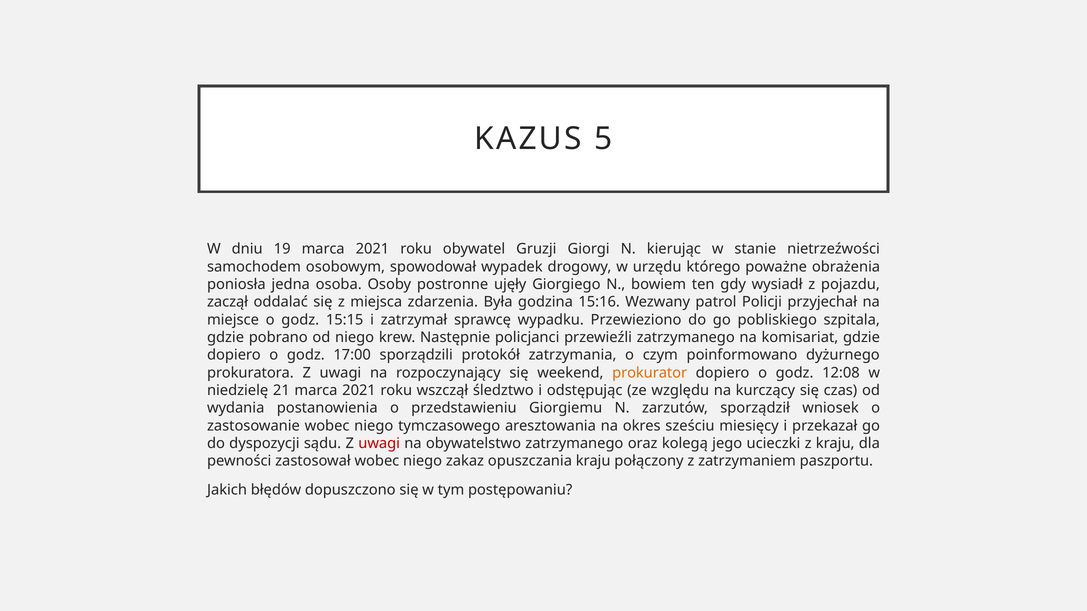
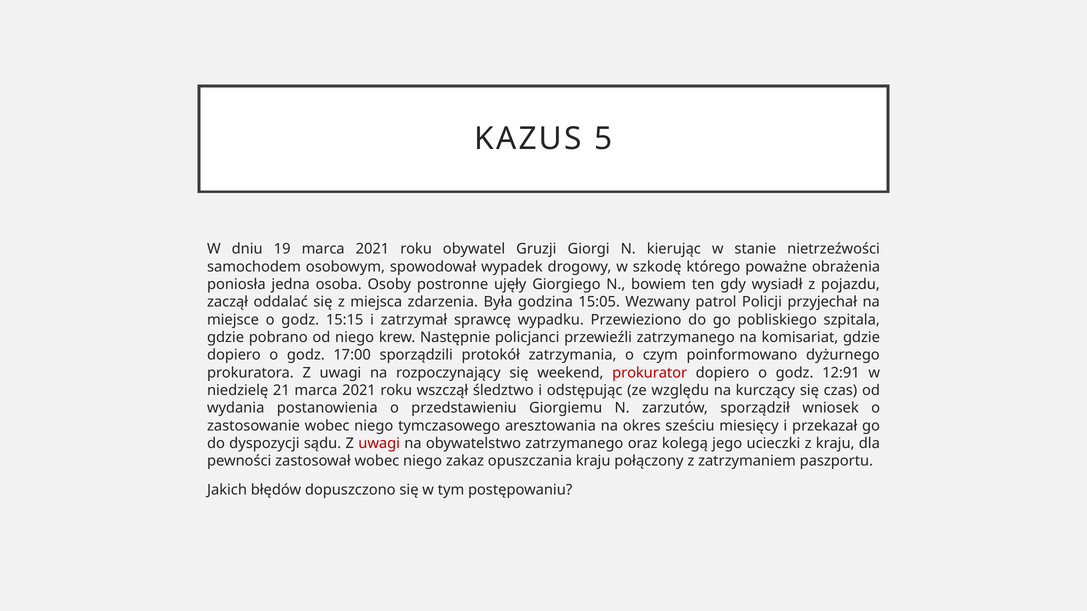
urzędu: urzędu -> szkodę
15:16: 15:16 -> 15:05
prokurator colour: orange -> red
12:08: 12:08 -> 12:91
